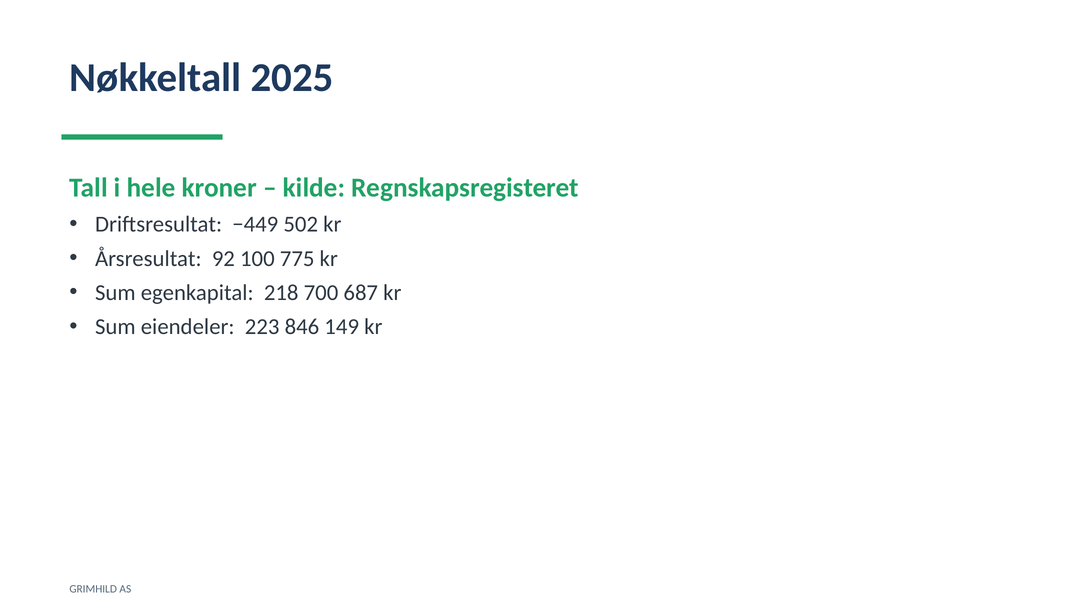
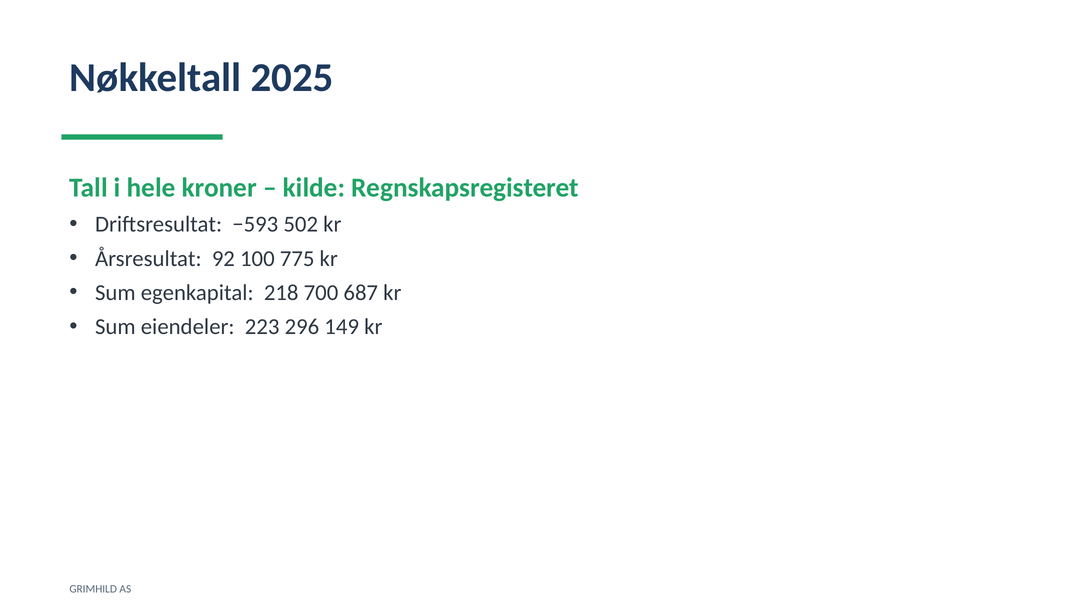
−449: −449 -> −593
846: 846 -> 296
